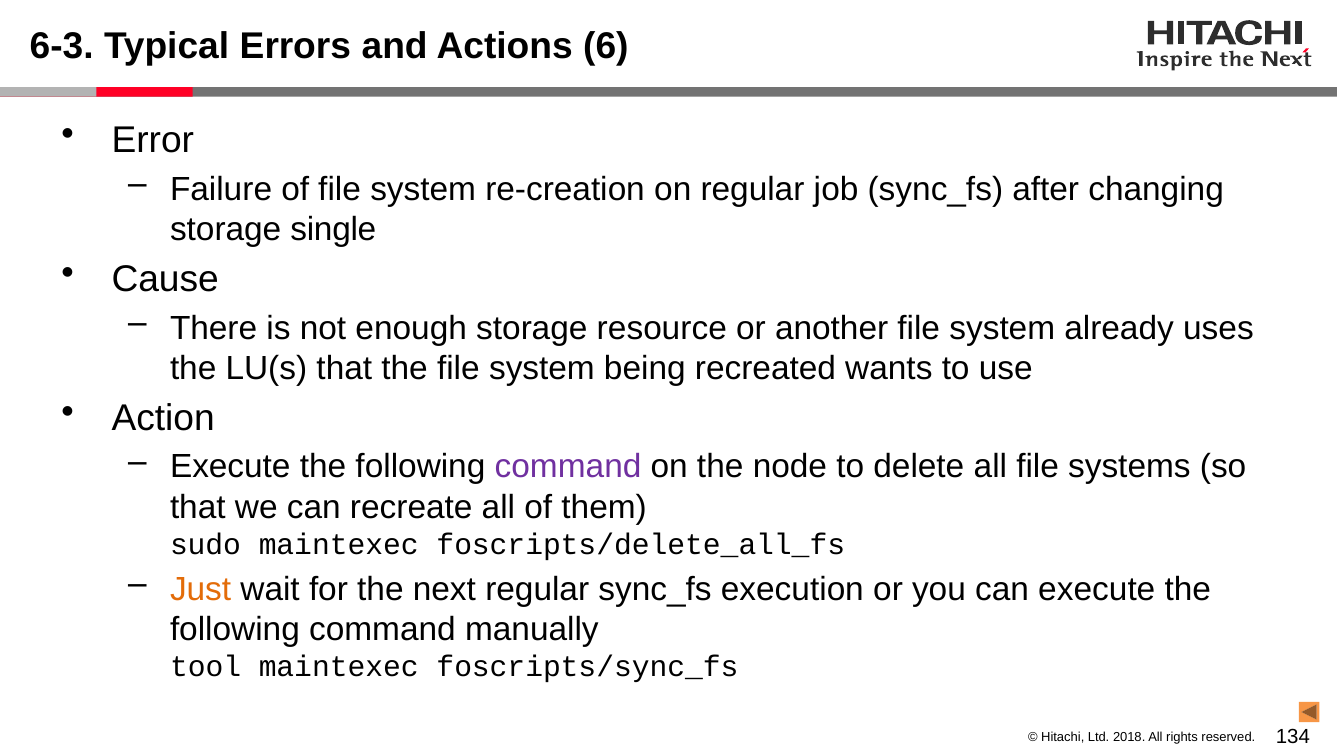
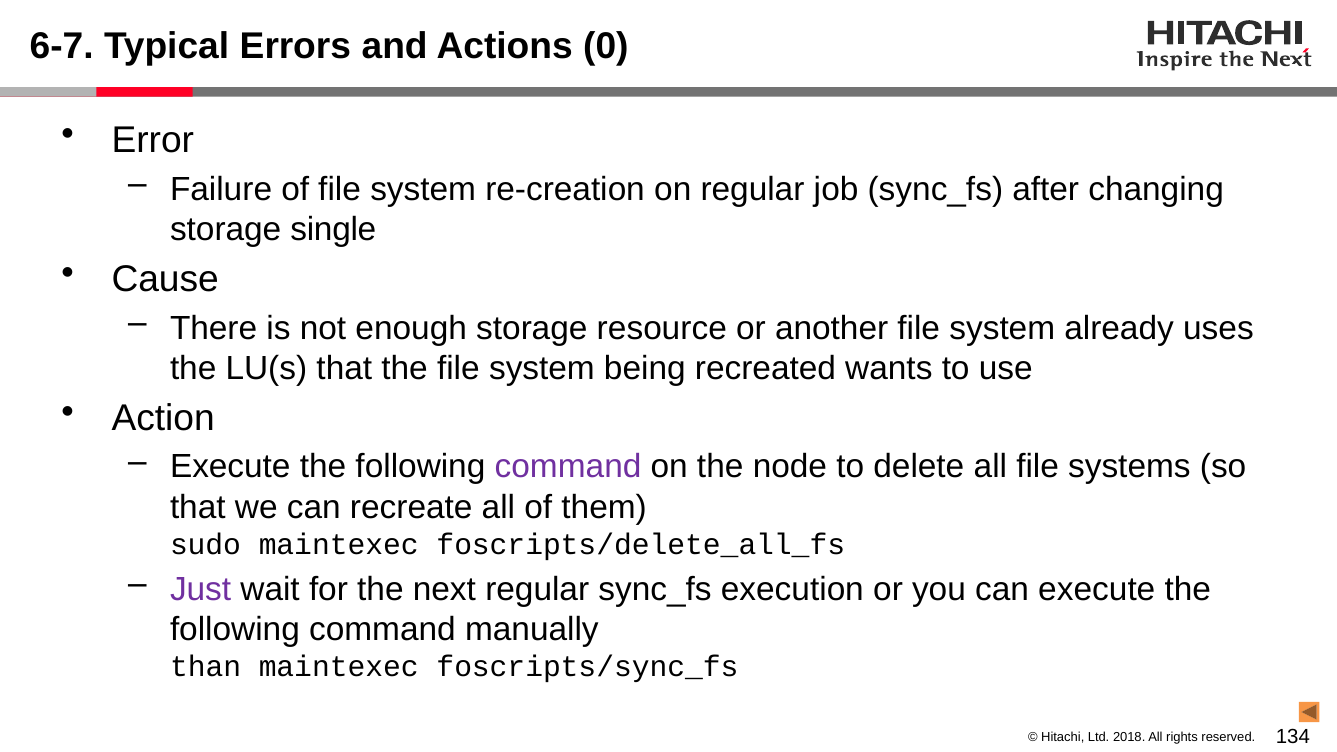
6-3: 6-3 -> 6-7
6: 6 -> 0
Just colour: orange -> purple
tool: tool -> than
